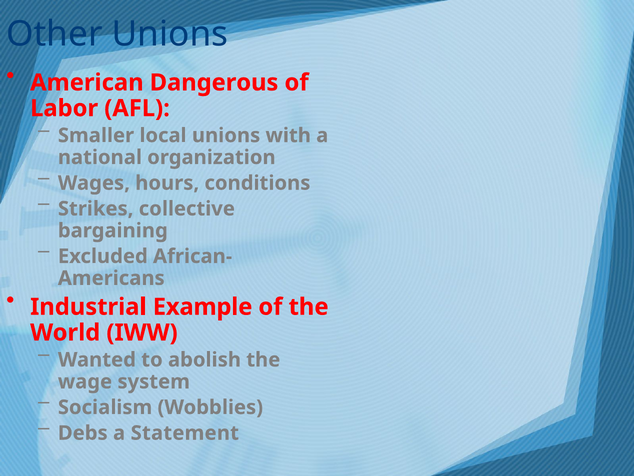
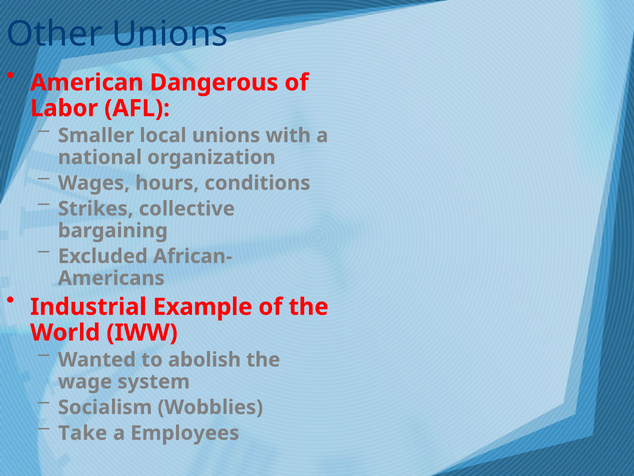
Debs: Debs -> Take
Statement: Statement -> Employees
